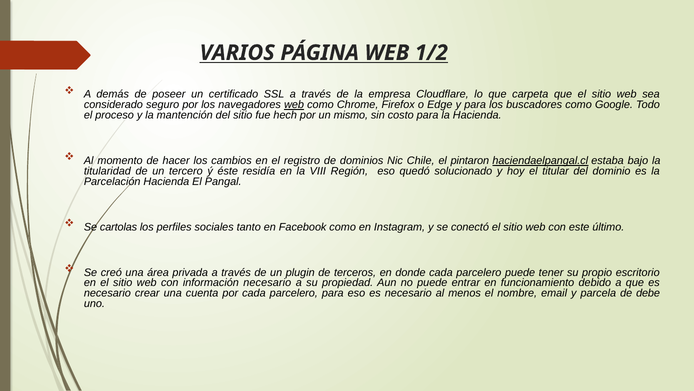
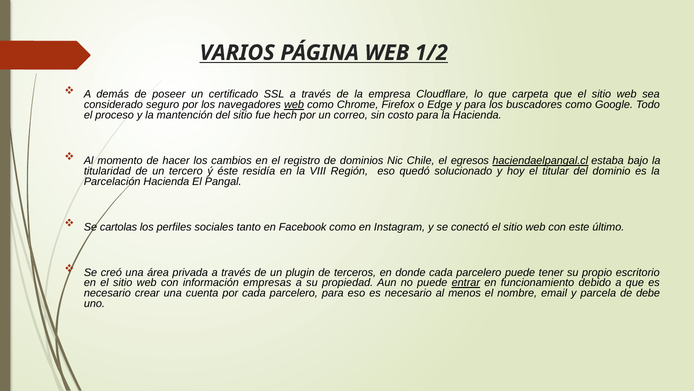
mismo: mismo -> correo
pintaron: pintaron -> egresos
información necesario: necesario -> empresas
entrar underline: none -> present
